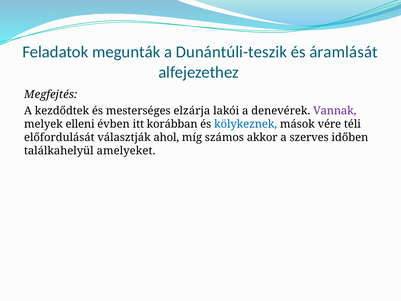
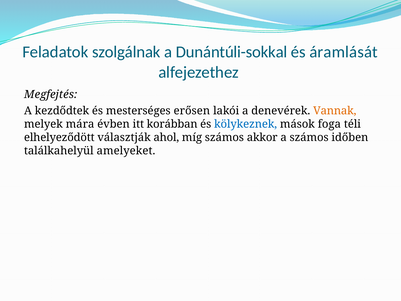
megunták: megunták -> szolgálnak
Dunántúli-teszik: Dunántúli-teszik -> Dunántúli-sokkal
elzárja: elzárja -> erősen
Vannak colour: purple -> orange
elleni: elleni -> mára
vére: vére -> foga
előfordulását: előfordulását -> elhelyeződött
a szerves: szerves -> számos
